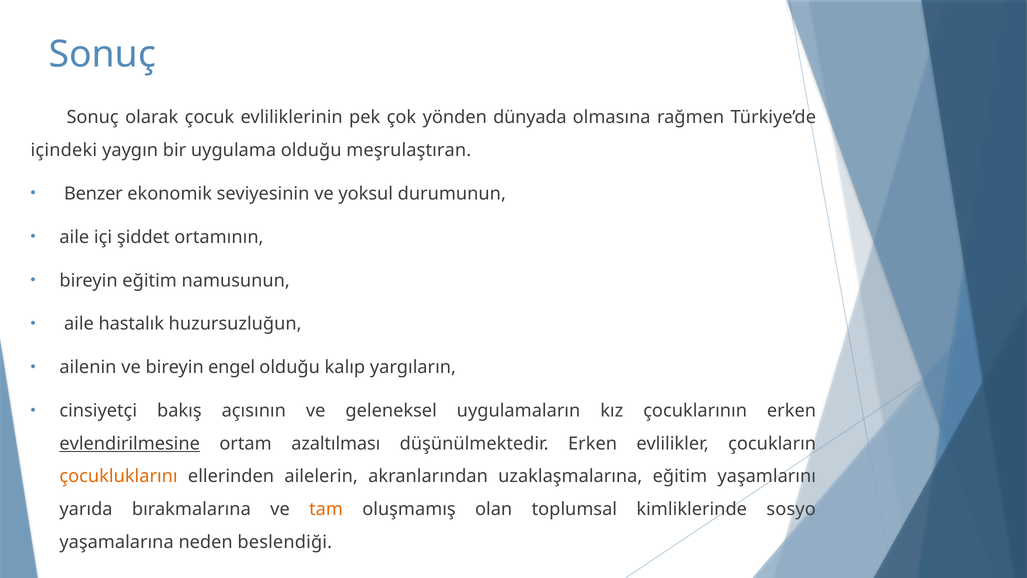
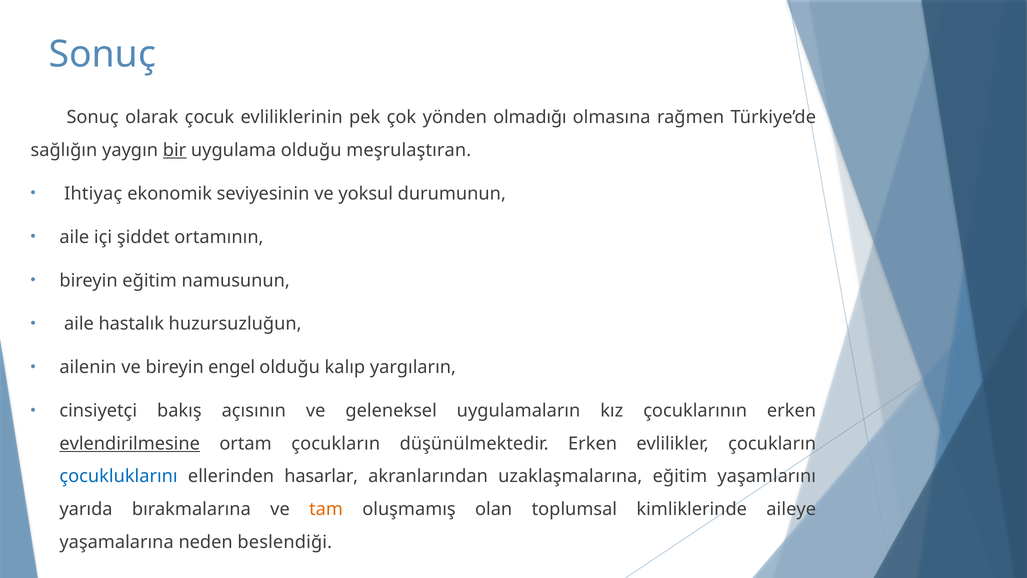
dünyada: dünyada -> olmadığı
içindeki: içindeki -> sağlığın
bir underline: none -> present
Benzer: Benzer -> Ihtiyaç
ortam azaltılması: azaltılması -> çocukların
çocukluklarını colour: orange -> blue
ailelerin: ailelerin -> hasarlar
sosyo: sosyo -> aileye
